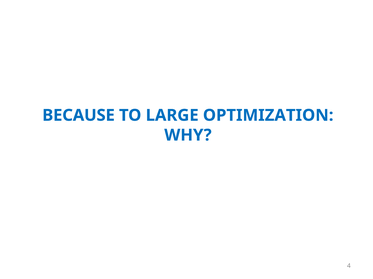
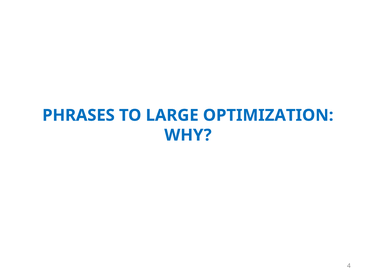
BECAUSE: BECAUSE -> PHRASES
